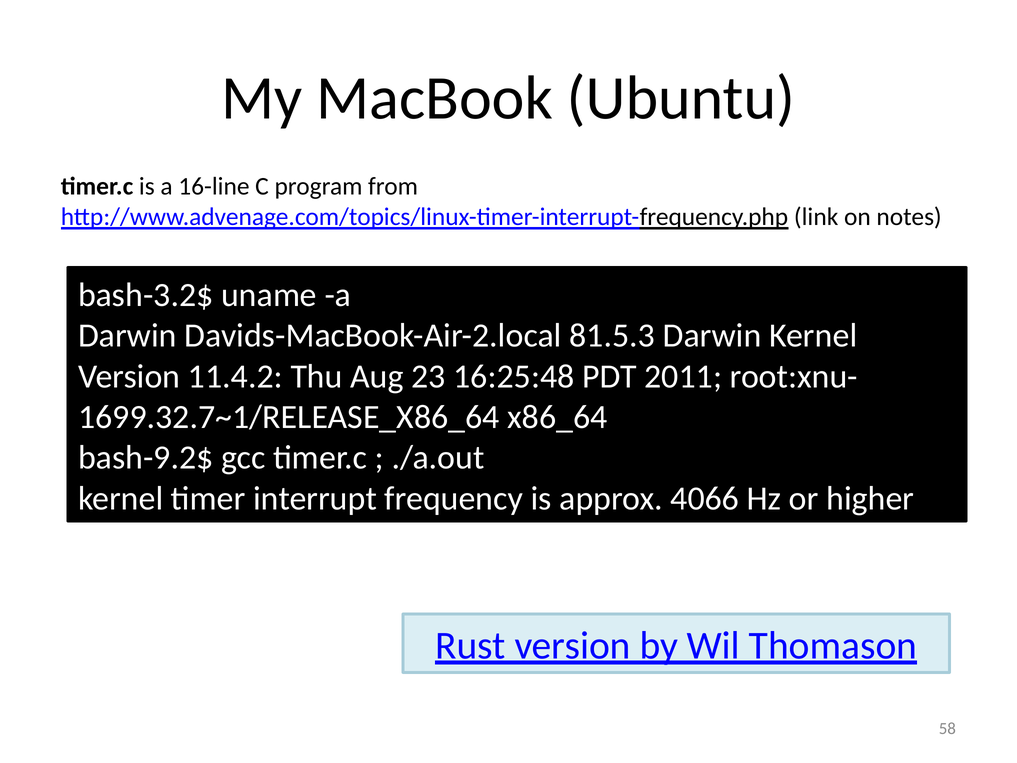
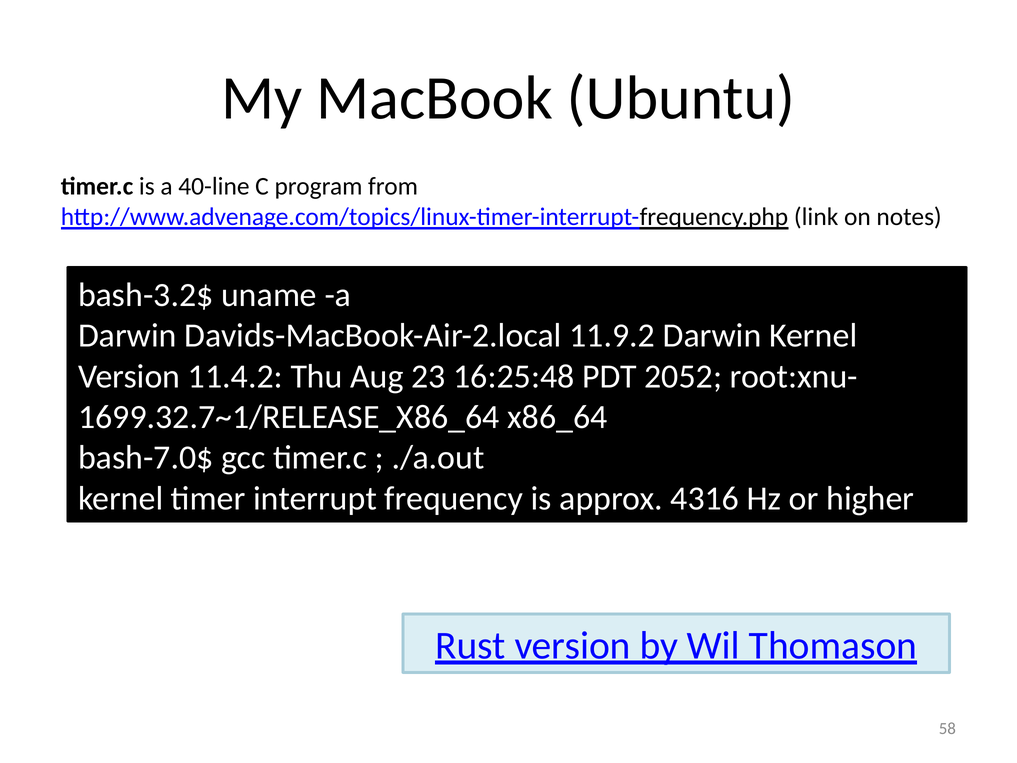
16-line: 16-line -> 40-line
81.5.3: 81.5.3 -> 11.9.2
2011: 2011 -> 2052
bash-9.2$: bash-9.2$ -> bash-7.0$
4066: 4066 -> 4316
